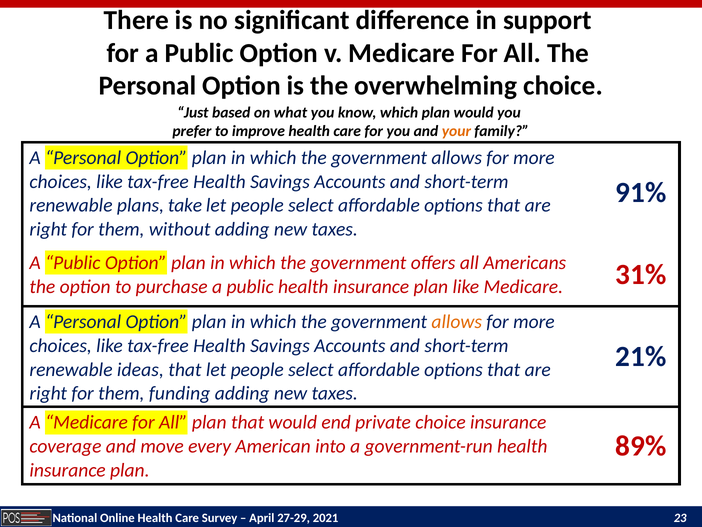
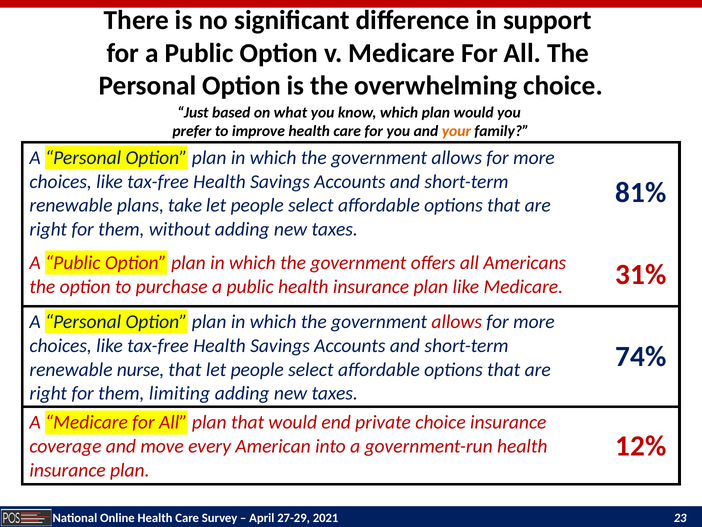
91%: 91% -> 81%
allows at (457, 321) colour: orange -> red
21%: 21% -> 74%
ideas: ideas -> nurse
funding: funding -> limiting
89%: 89% -> 12%
